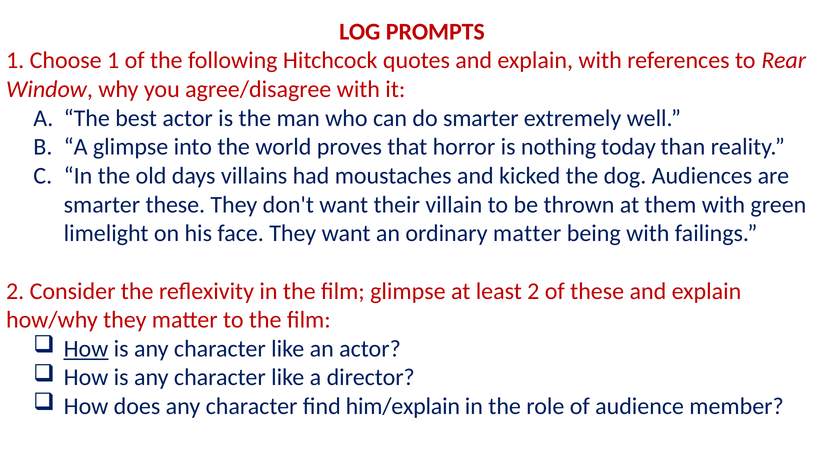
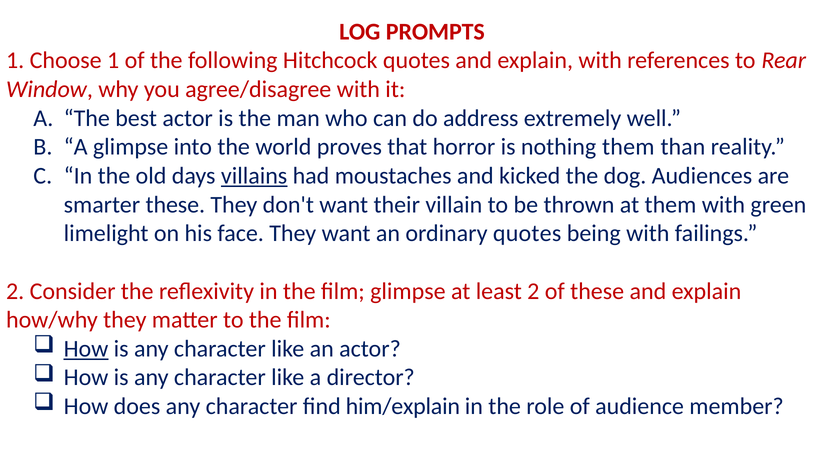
do smarter: smarter -> address
nothing today: today -> them
villains underline: none -> present
ordinary matter: matter -> quotes
